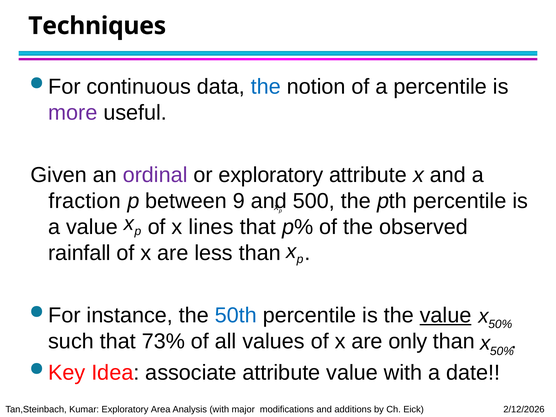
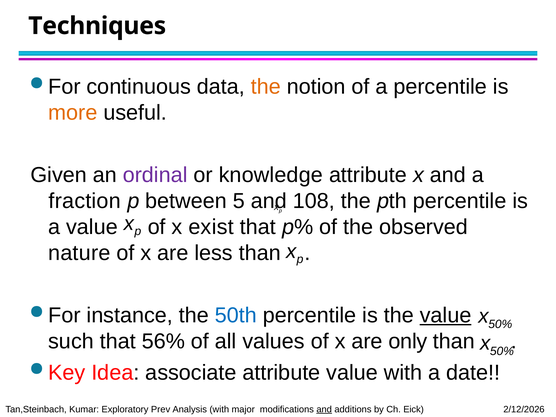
the at (266, 87) colour: blue -> orange
more colour: purple -> orange
or exploratory: exploratory -> knowledge
9: 9 -> 5
500: 500 -> 108
lines: lines -> exist
rainfall: rainfall -> nature
73%: 73% -> 56%
Area: Area -> Prev
and at (324, 409) underline: none -> present
